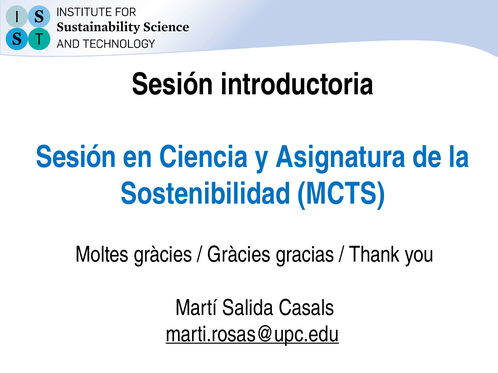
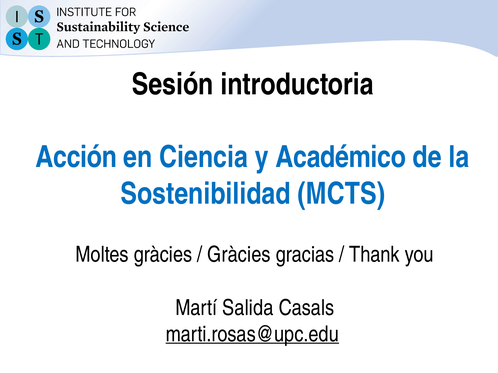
Sesión at (76, 158): Sesión -> Acción
Asignatura: Asignatura -> Académico
